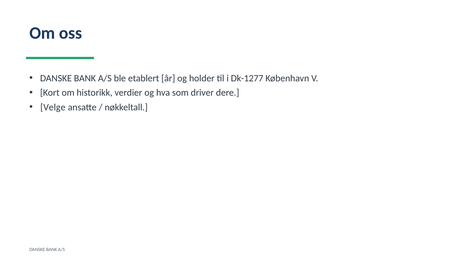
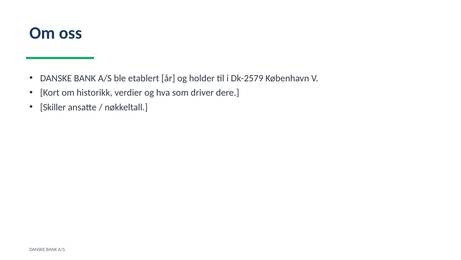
Dk-1277: Dk-1277 -> Dk-2579
Velge: Velge -> Skiller
